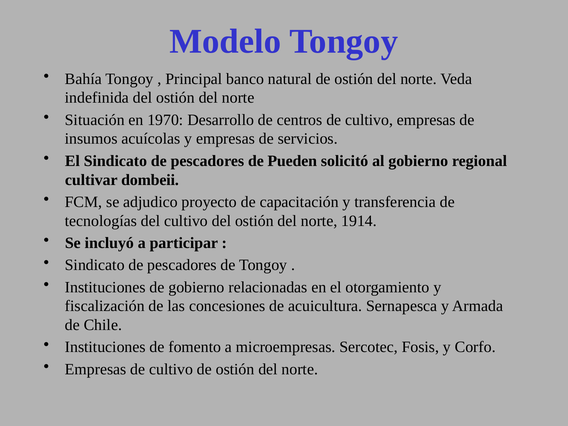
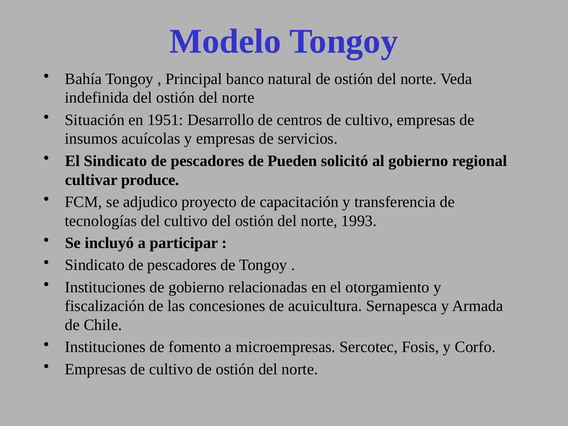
1970: 1970 -> 1951
dombeii: dombeii -> produce
1914: 1914 -> 1993
